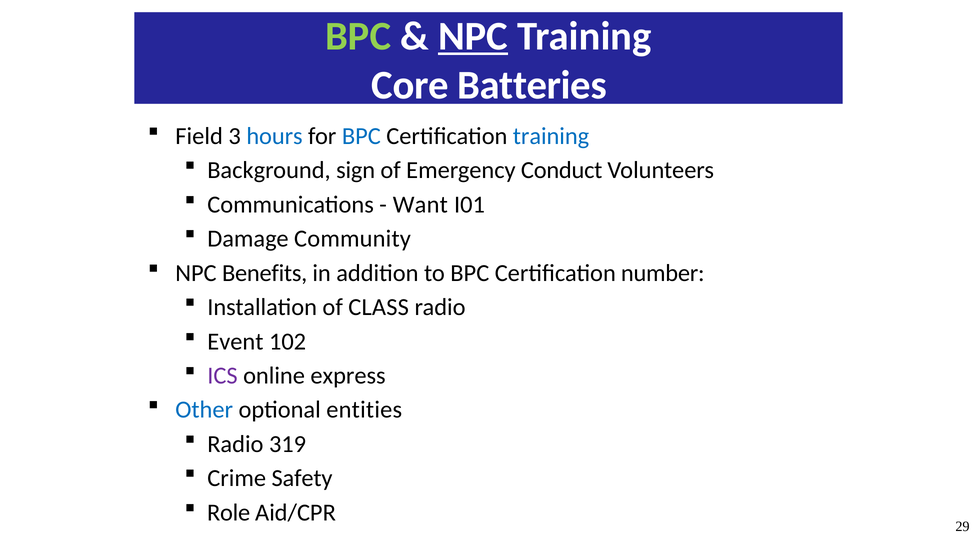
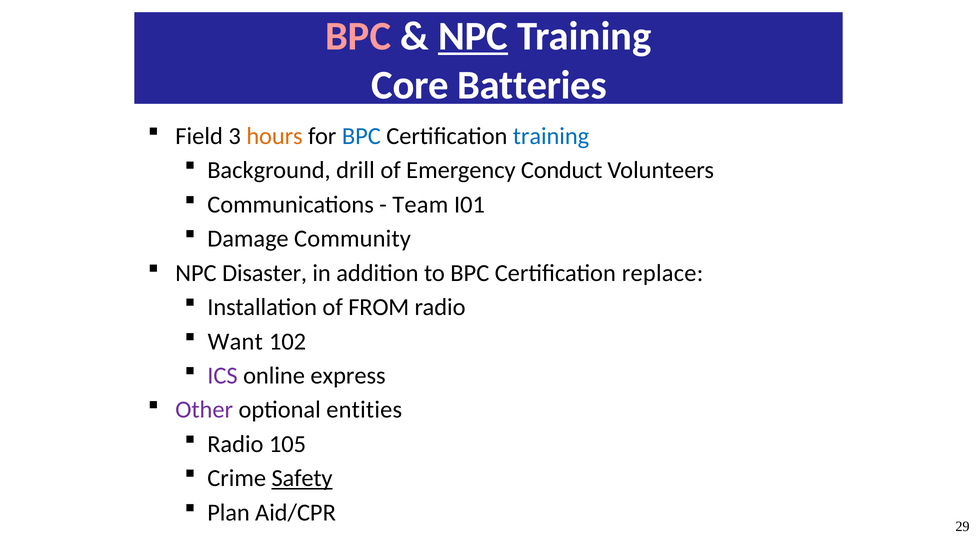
BPC at (358, 36) colour: light green -> pink
hours colour: blue -> orange
sign: sign -> drill
Want: Want -> Team
Benefits: Benefits -> Disaster
number: number -> replace
CLASS: CLASS -> FROM
Event: Event -> Want
Other colour: blue -> purple
319: 319 -> 105
Safety underline: none -> present
Role: Role -> Plan
